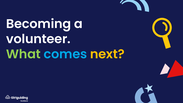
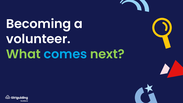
next colour: yellow -> light green
